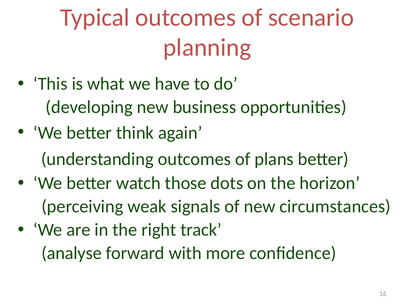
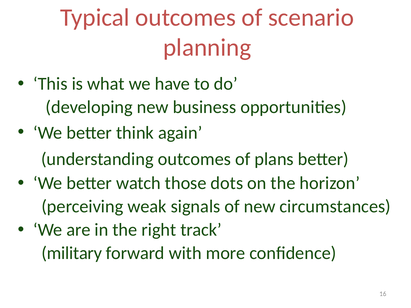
analyse: analyse -> military
